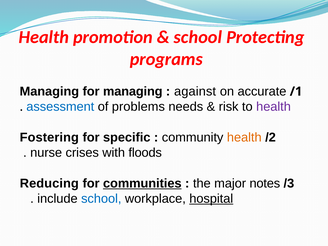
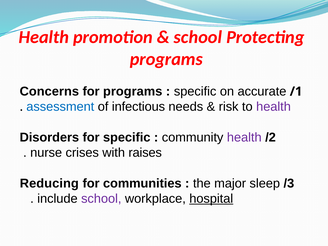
Managing at (49, 91): Managing -> Concerns
for managing: managing -> programs
against at (195, 91): against -> specific
problems: problems -> infectious
Fostering: Fostering -> Disorders
health at (244, 137) colour: orange -> purple
floods: floods -> raises
communities underline: present -> none
notes: notes -> sleep
school at (101, 199) colour: blue -> purple
